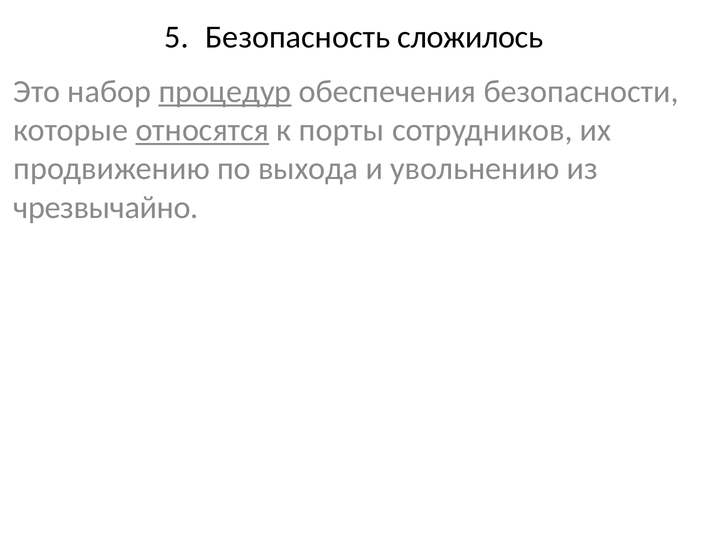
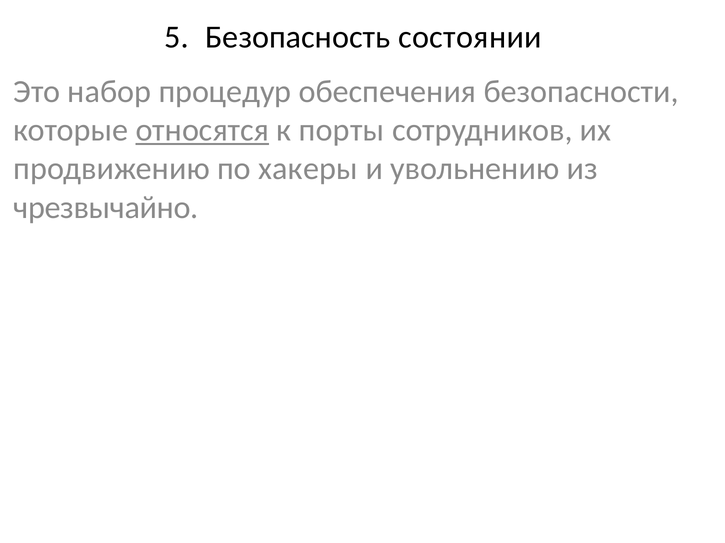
сложилось: сложилось -> состоянии
процедур underline: present -> none
выхода: выхода -> хакеры
